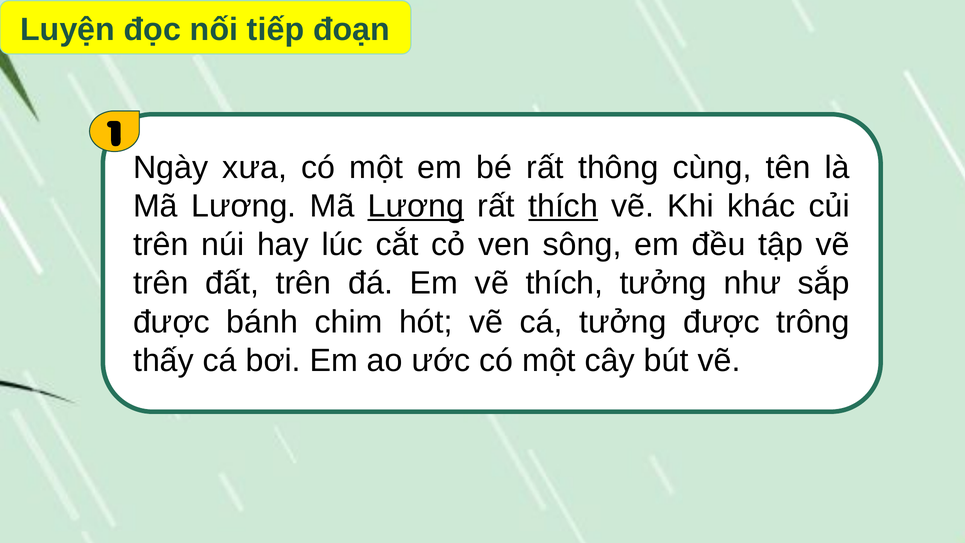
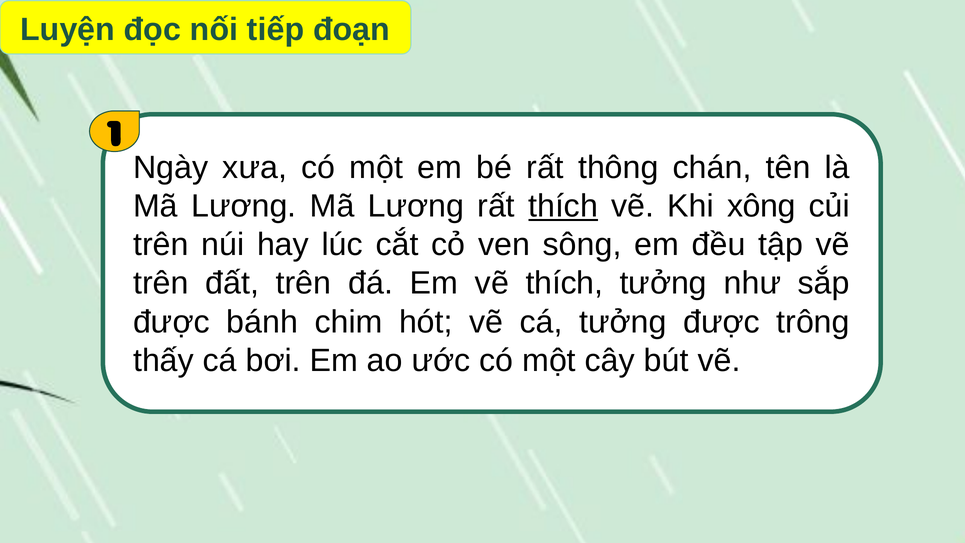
cùng: cùng -> chán
Lương at (416, 206) underline: present -> none
khác: khác -> xông
